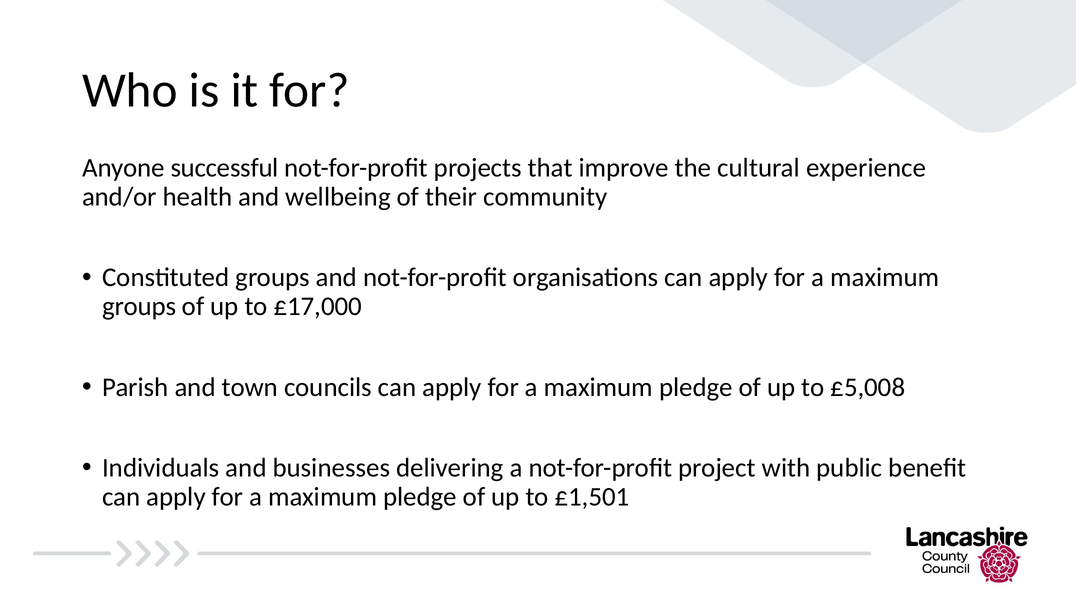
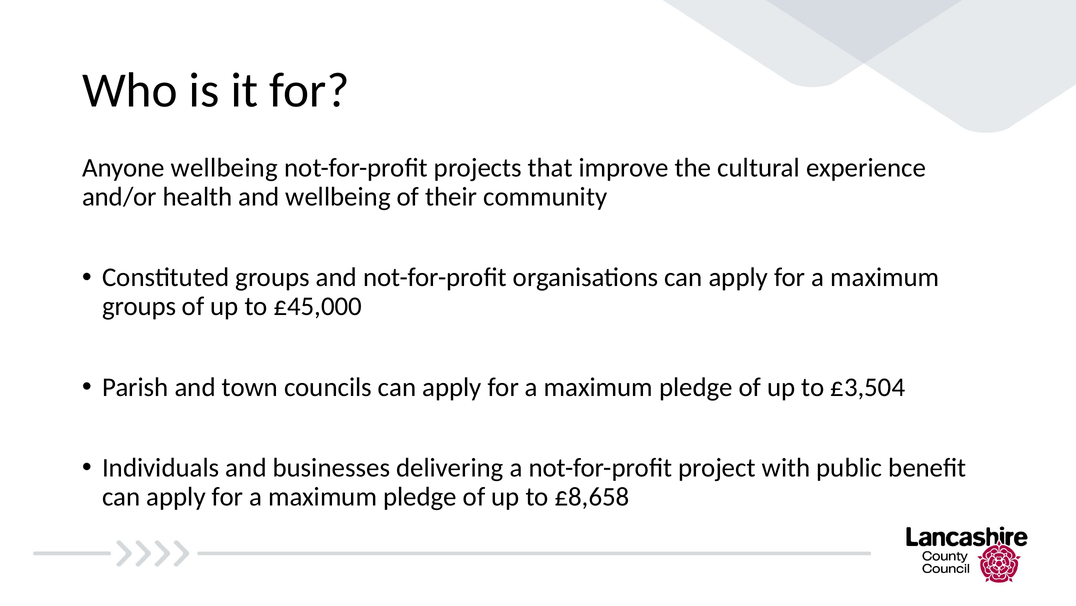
Anyone successful: successful -> wellbeing
£17,000: £17,000 -> £45,000
£5,008: £5,008 -> £3,504
£1,501: £1,501 -> £8,658
